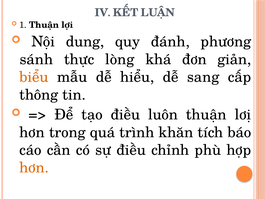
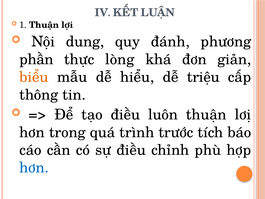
sánh: sánh -> phần
sang: sang -> triệu
khăn: khăn -> trước
hơn at (34, 167) colour: orange -> blue
